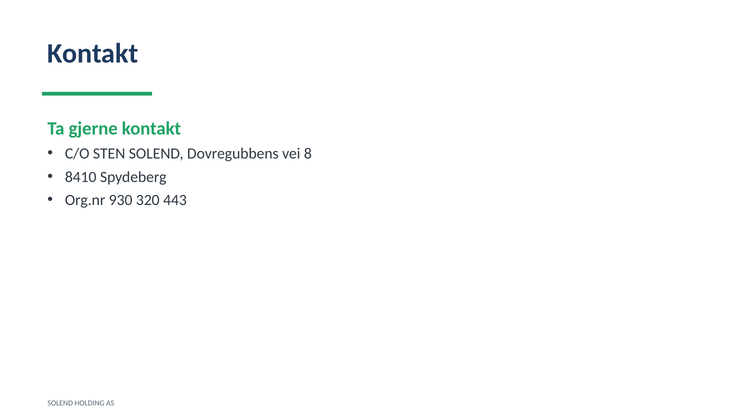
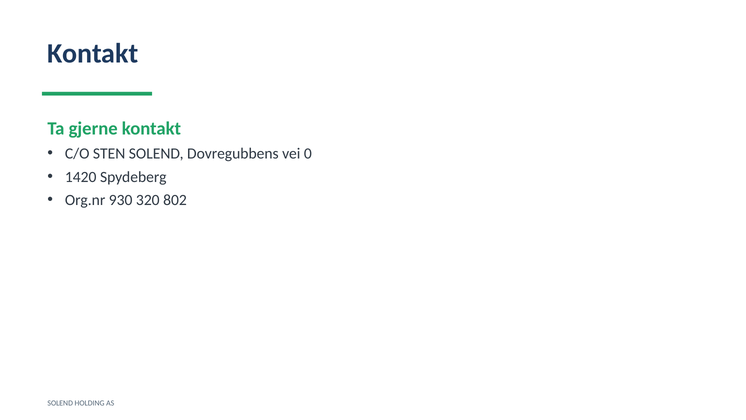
8: 8 -> 0
8410: 8410 -> 1420
443: 443 -> 802
